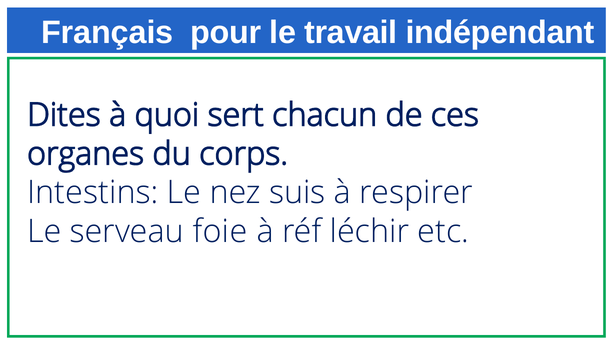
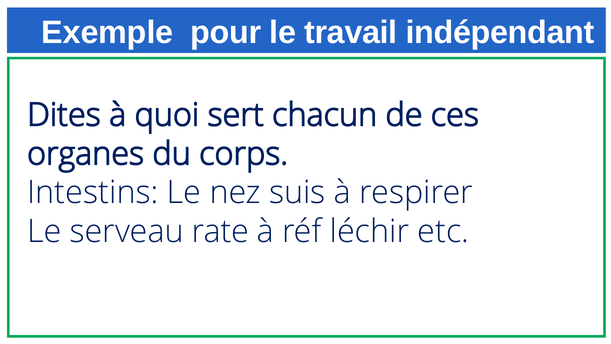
Français: Français -> Exemple
foie: foie -> rate
